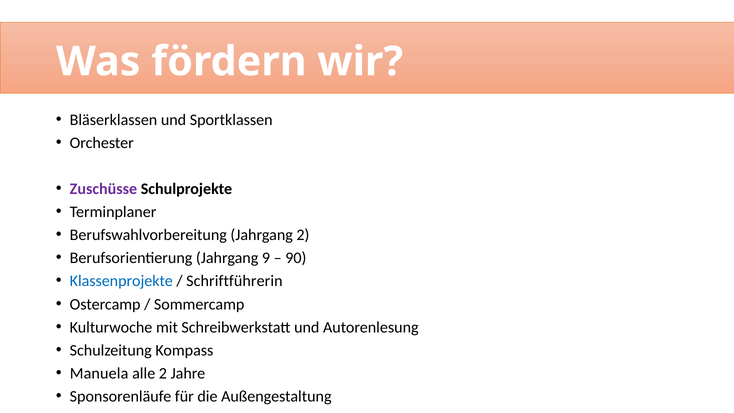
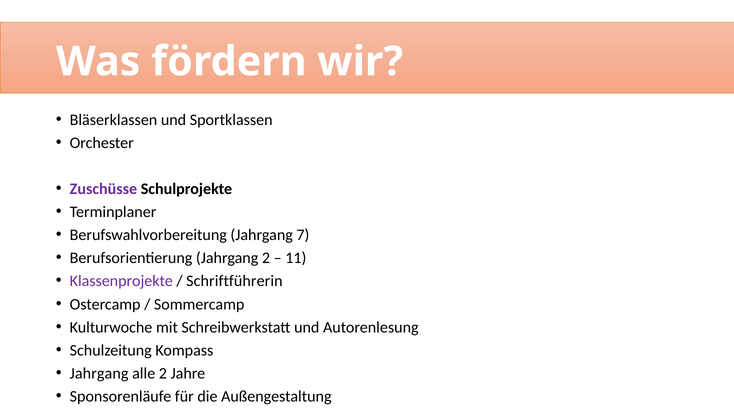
Jahrgang 2: 2 -> 7
Jahrgang 9: 9 -> 2
90: 90 -> 11
Klassenprojekte colour: blue -> purple
Manuela at (99, 373): Manuela -> Jahrgang
